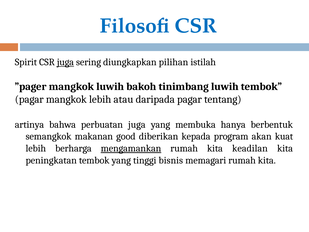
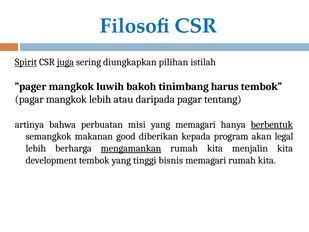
Spirit underline: none -> present
tinimbang luwih: luwih -> harus
perbuatan juga: juga -> misi
yang membuka: membuka -> memagari
berbentuk underline: none -> present
kuat: kuat -> legal
keadilan: keadilan -> menjalin
peningkatan: peningkatan -> development
